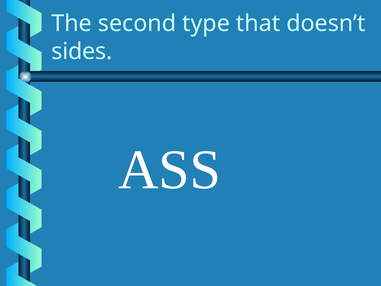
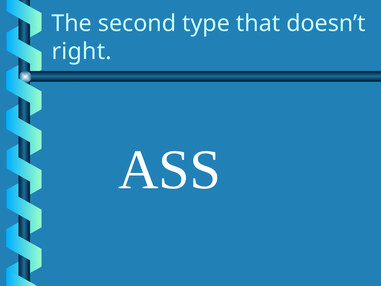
sides: sides -> right
